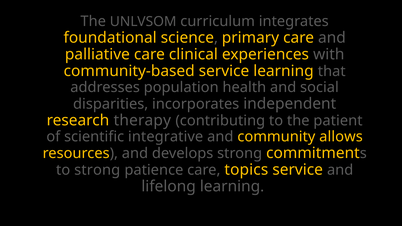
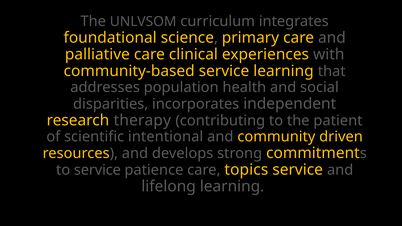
integrative: integrative -> intentional
allows: allows -> driven
to strong: strong -> service
